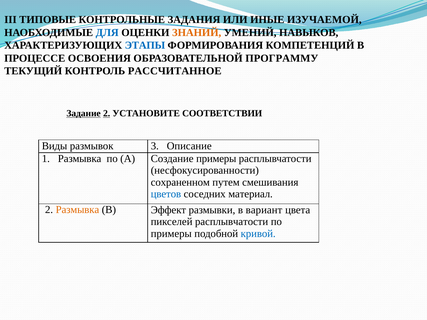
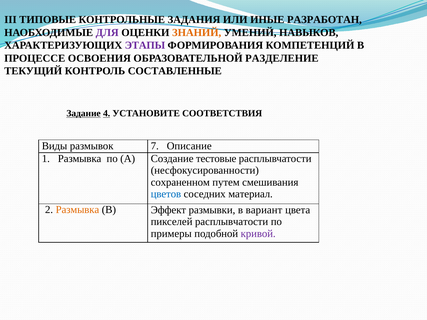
ИЗУЧАЕМОЙ: ИЗУЧАЕМОЙ -> РАЗРАБОТАН
ДЛЯ colour: blue -> purple
ЭТАПЫ colour: blue -> purple
ПРОГРАММУ: ПРОГРАММУ -> РАЗДЕЛЕНИЕ
РАССЧИТАННОЕ: РАССЧИТАННОЕ -> СОСТАВЛЕННЫЕ
Задание 2: 2 -> 4
СООТВЕТСТВИИ: СООТВЕТСТВИИ -> СООТВЕТСТВИЯ
3: 3 -> 7
Создание примеры: примеры -> тестовые
кривой colour: blue -> purple
